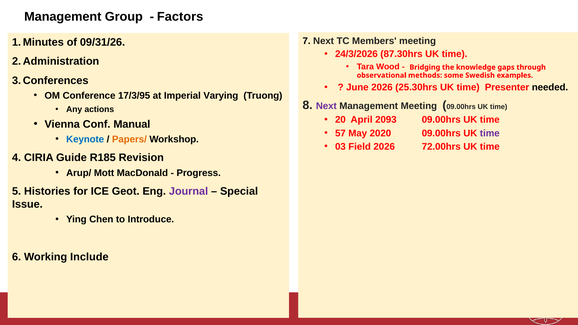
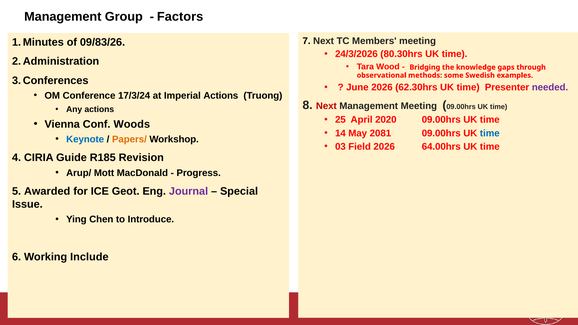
09/31/26: 09/31/26 -> 09/83/26
87.30hrs: 87.30hrs -> 80.30hrs
25.30hrs: 25.30hrs -> 62.30hrs
needed colour: black -> purple
17/3/95: 17/3/95 -> 17/3/24
Imperial Varying: Varying -> Actions
Next at (326, 106) colour: purple -> red
20: 20 -> 25
2093: 2093 -> 2020
Manual: Manual -> Woods
57: 57 -> 14
2020: 2020 -> 2081
time at (490, 133) colour: purple -> blue
72.00hrs: 72.00hrs -> 64.00hrs
Histories: Histories -> Awarded
